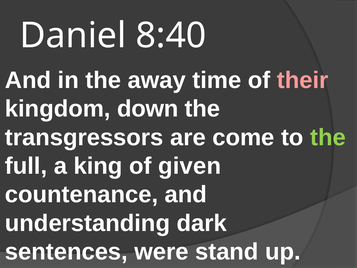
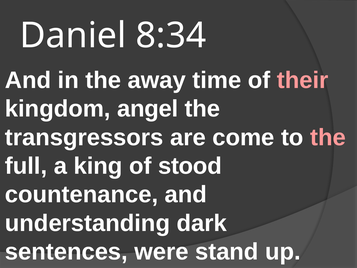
8:40: 8:40 -> 8:34
down: down -> angel
the at (328, 137) colour: light green -> pink
given: given -> stood
